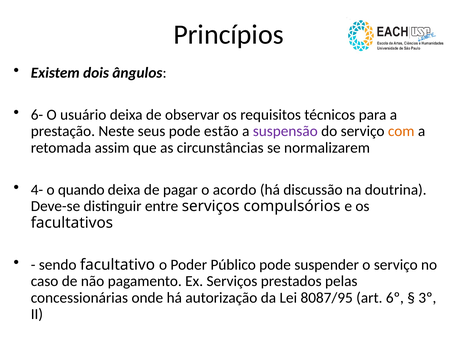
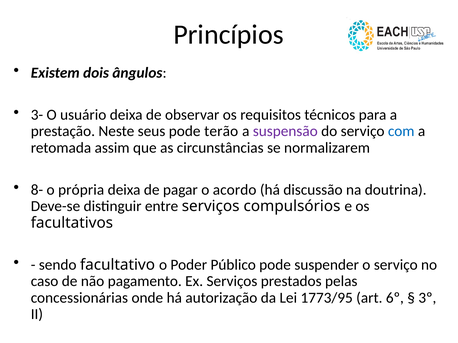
6-: 6- -> 3-
estão: estão -> terão
com colour: orange -> blue
4-: 4- -> 8-
quando: quando -> própria
8087/95: 8087/95 -> 1773/95
